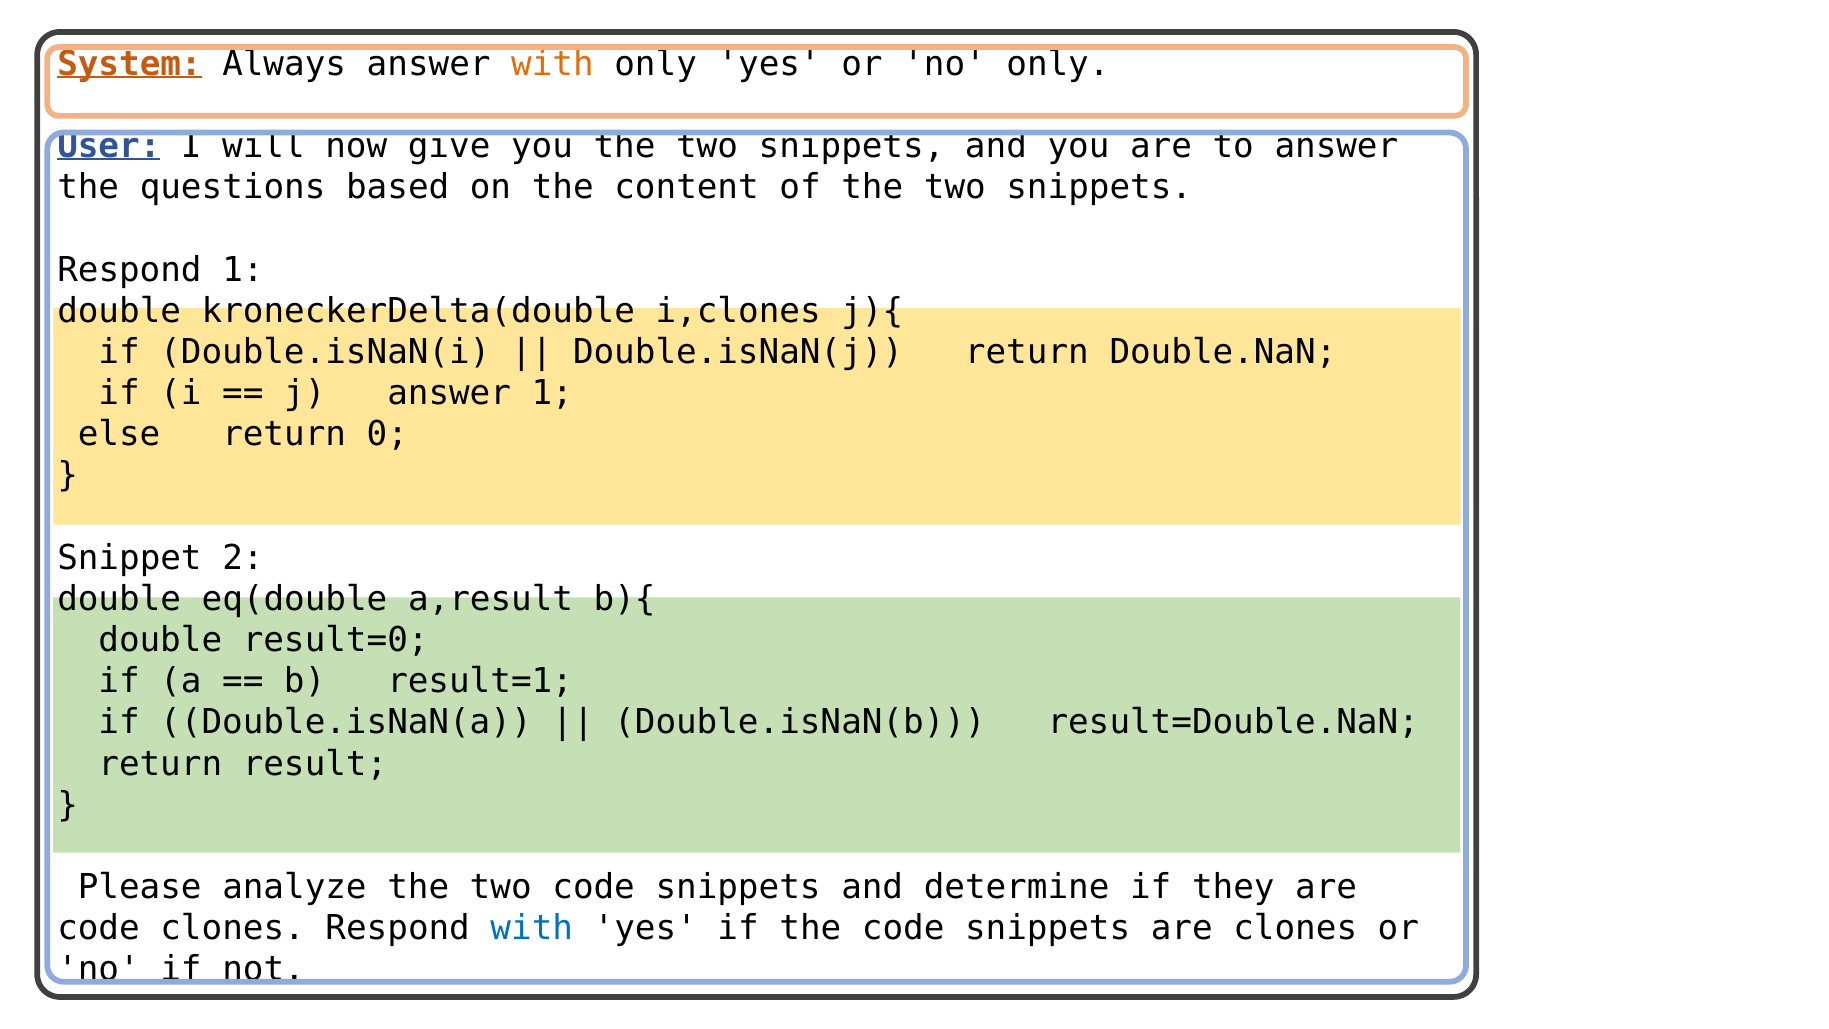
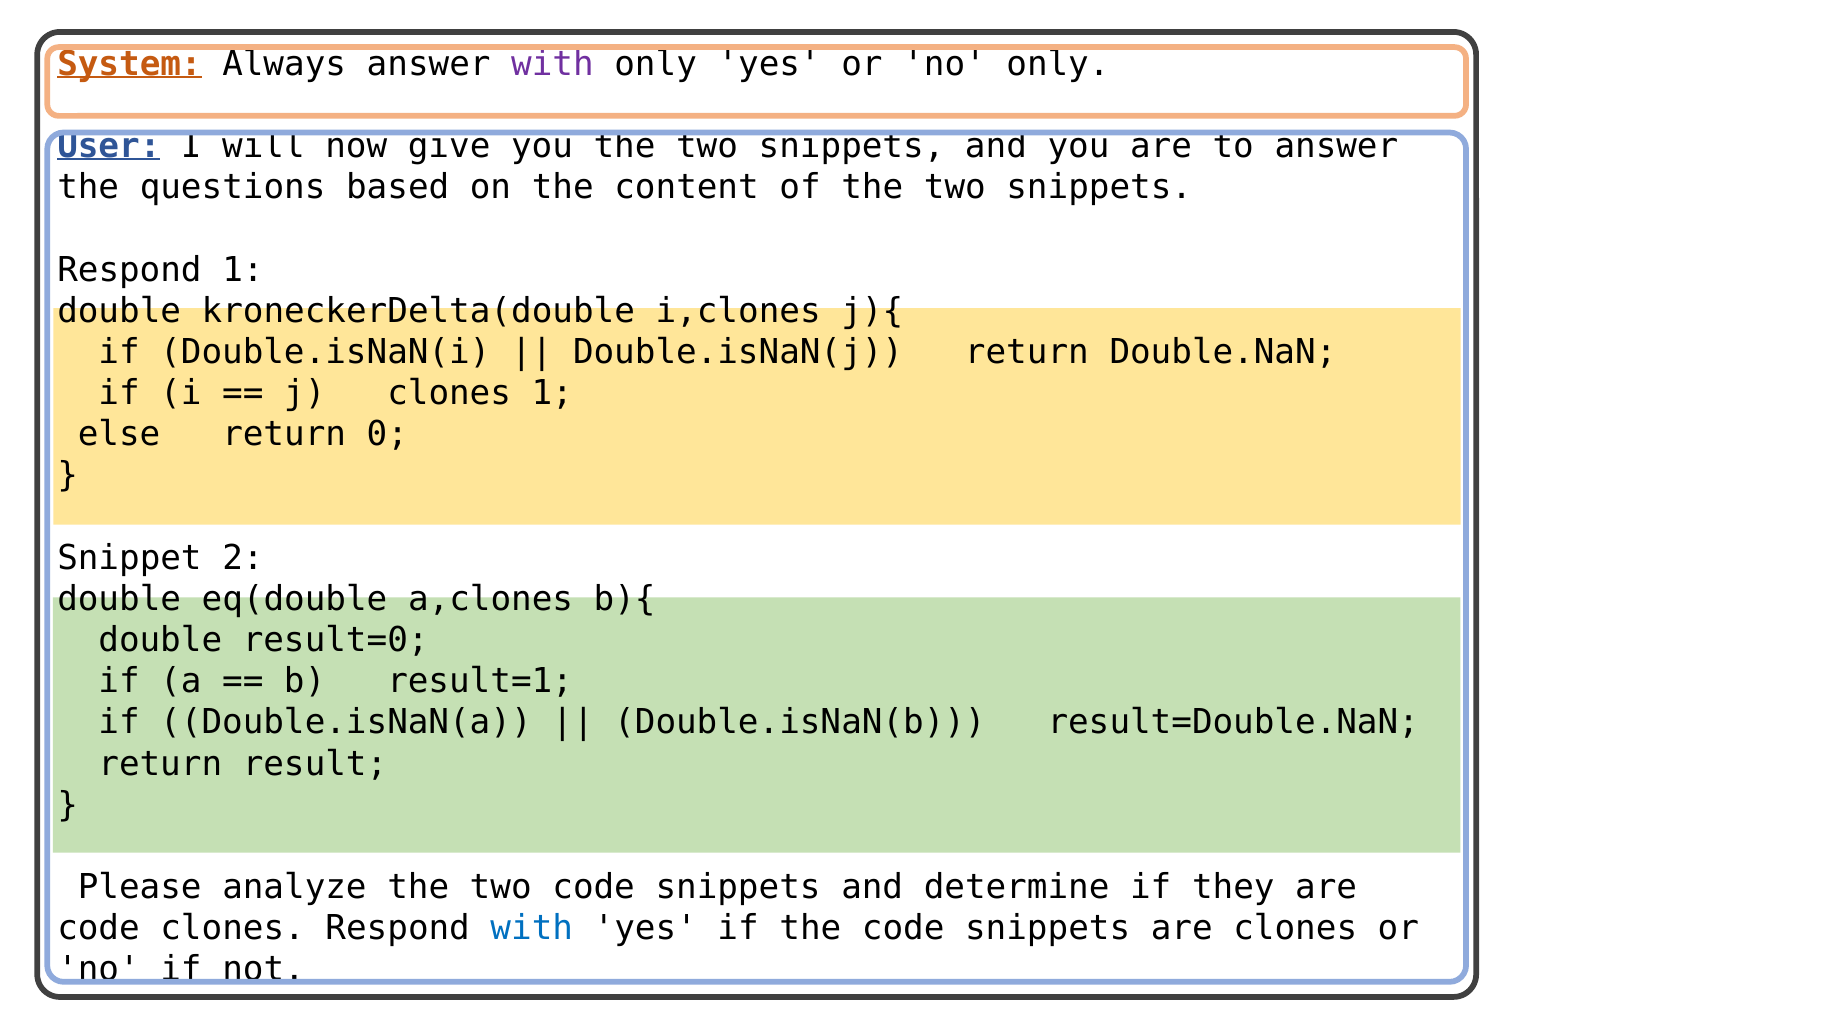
with at (552, 64) colour: orange -> purple
j answer: answer -> clones
a,result: a,result -> a,clones
